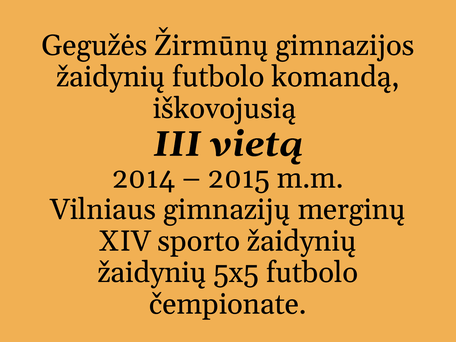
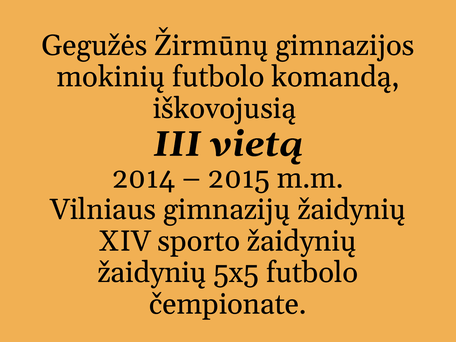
žaidynių at (111, 77): žaidynių -> mokinių
gimnazijų merginų: merginų -> žaidynių
